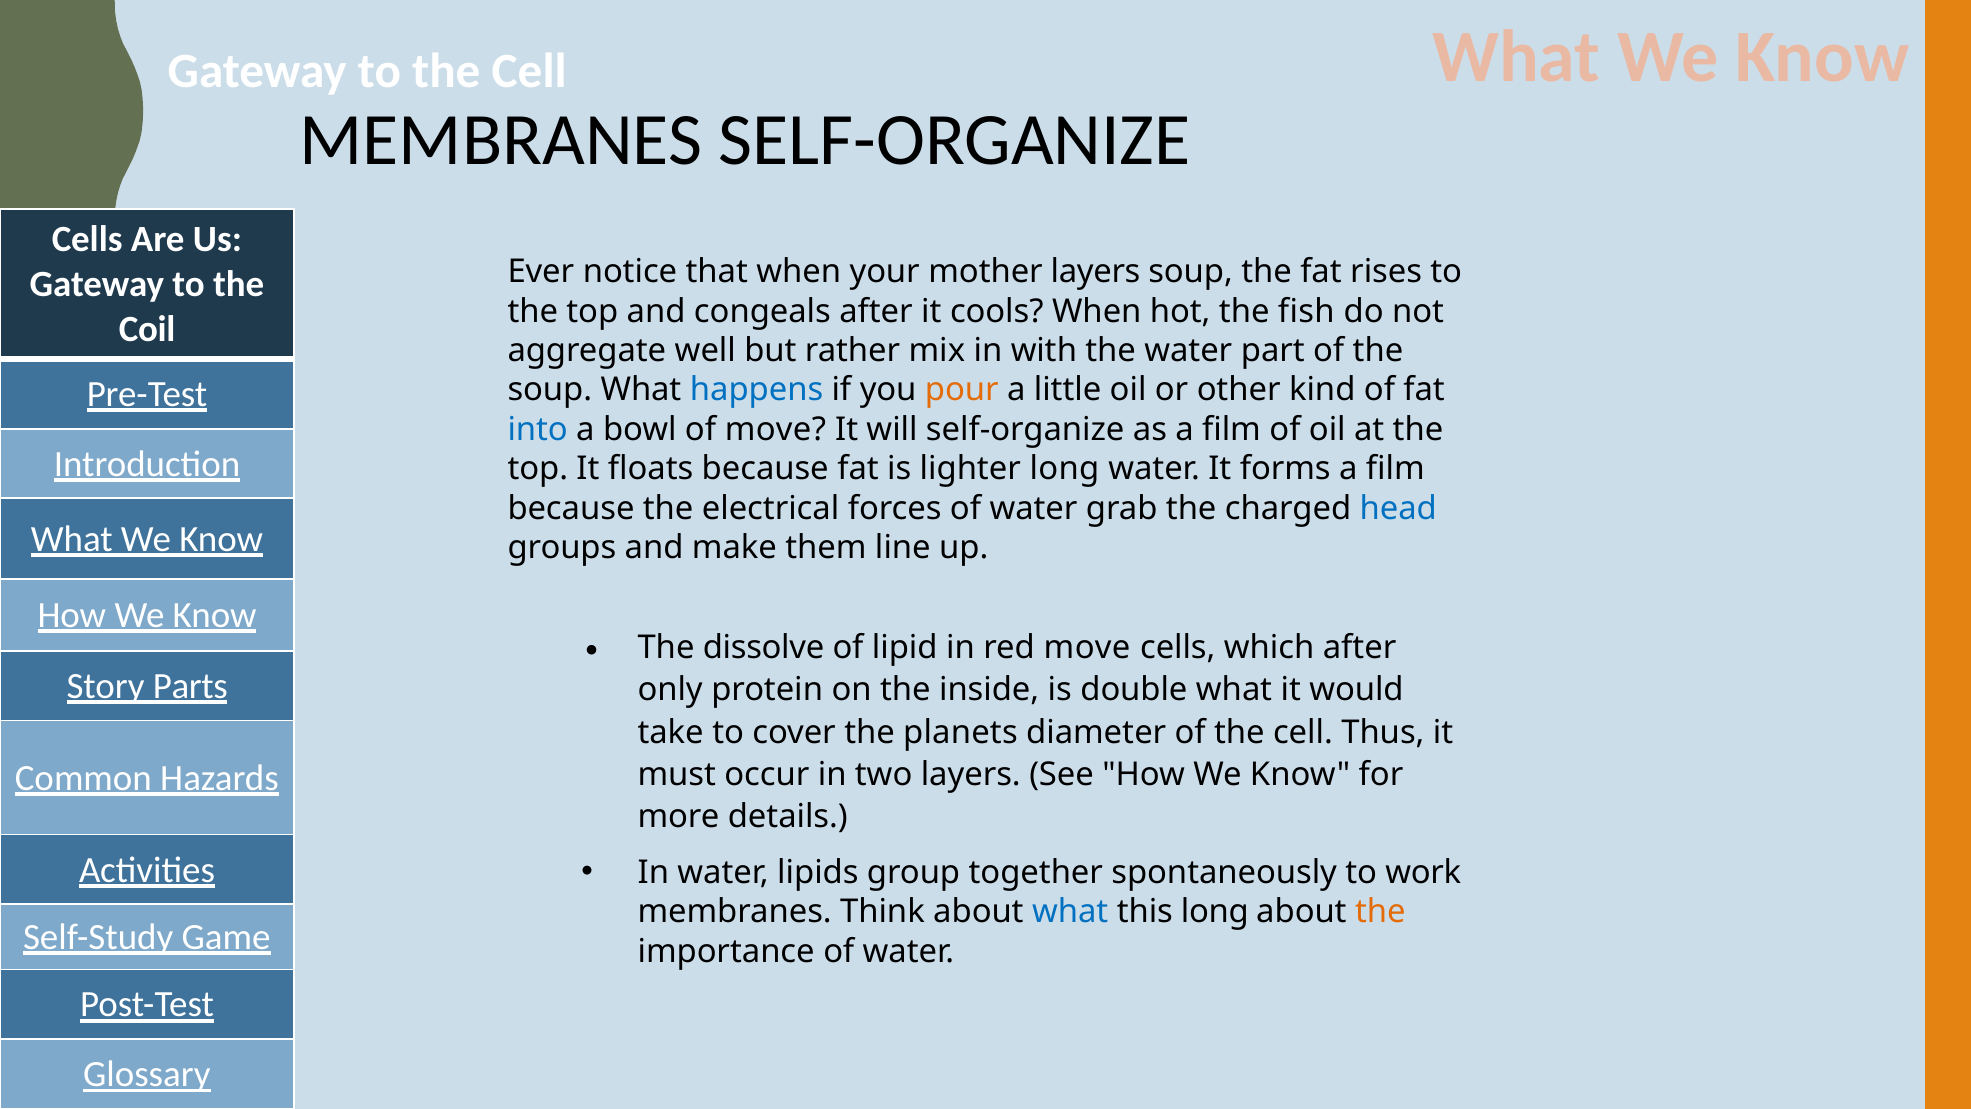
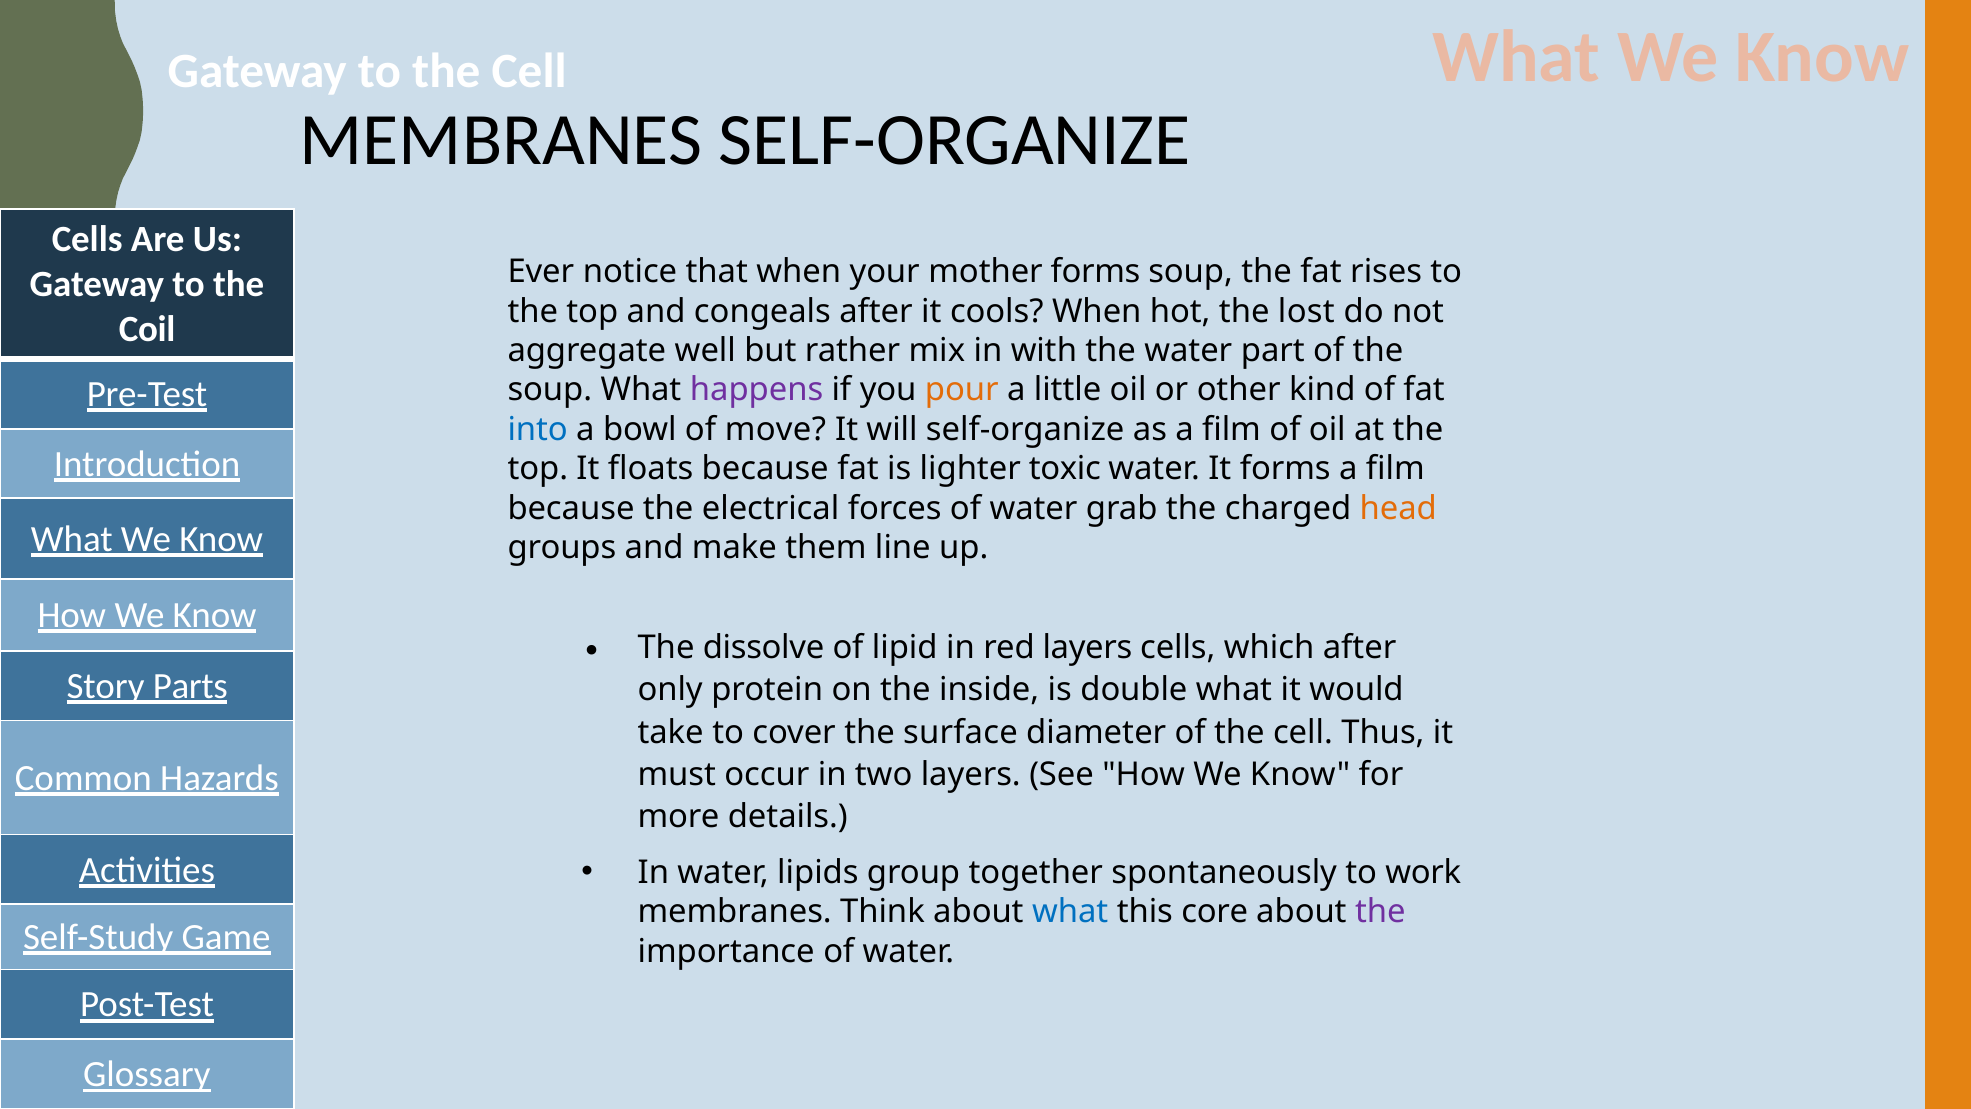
mother layers: layers -> forms
fish: fish -> lost
happens colour: blue -> purple
lighter long: long -> toxic
head colour: blue -> orange
red move: move -> layers
planets: planets -> surface
this long: long -> core
the at (1380, 911) colour: orange -> purple
